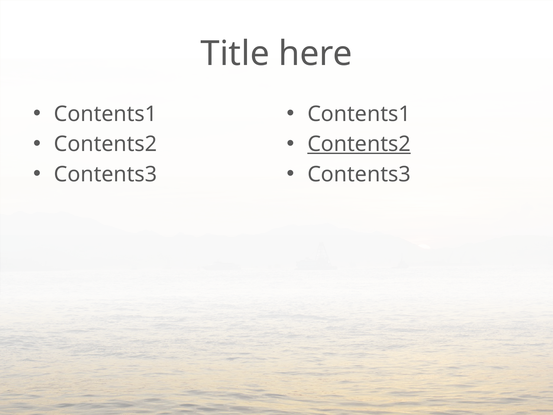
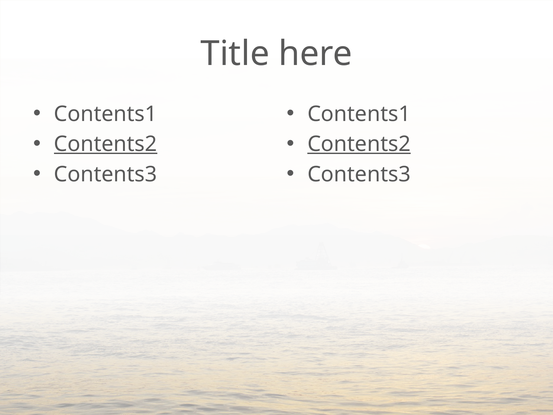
Contents2 at (106, 144) underline: none -> present
